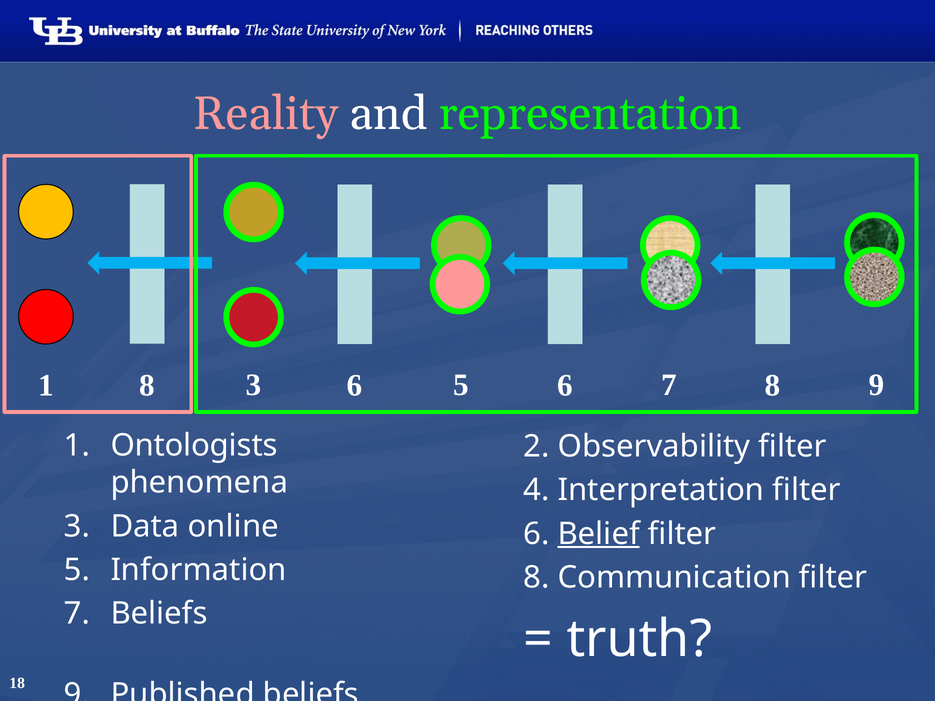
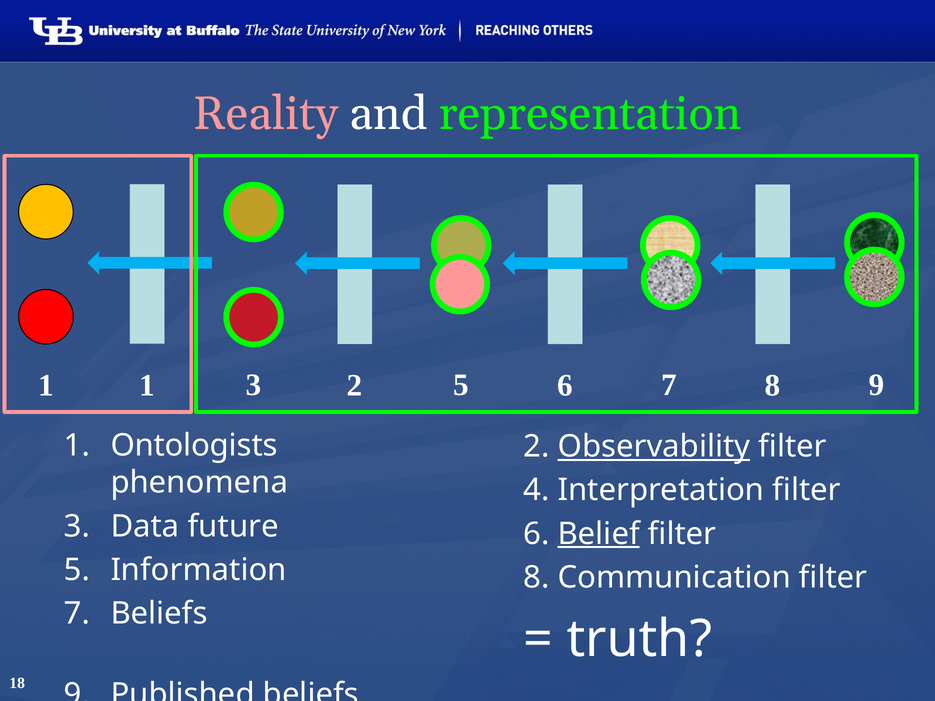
1 8: 8 -> 1
3 6: 6 -> 2
Observability underline: none -> present
online: online -> future
